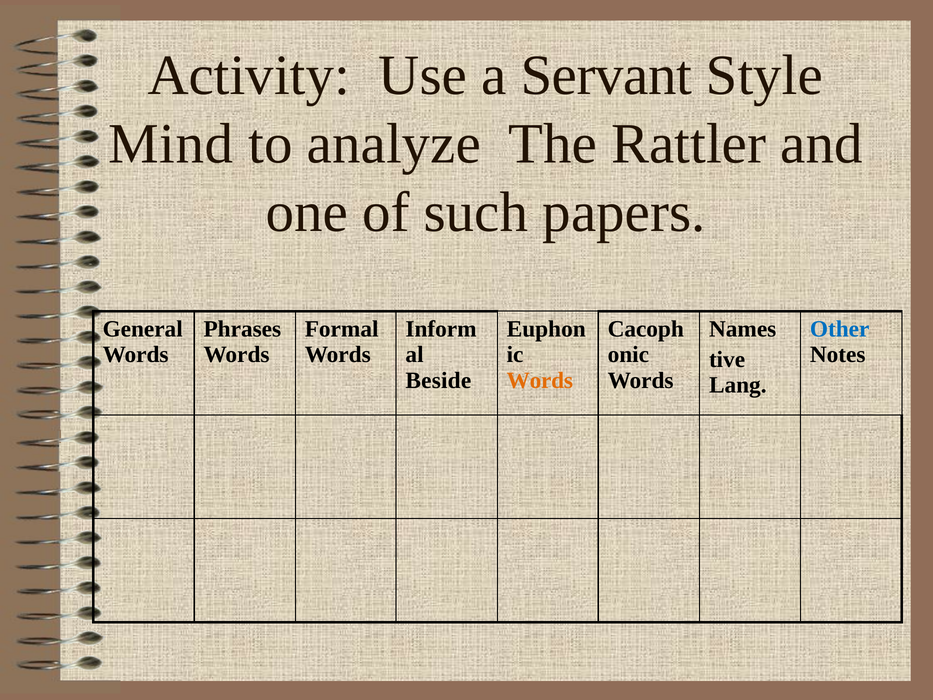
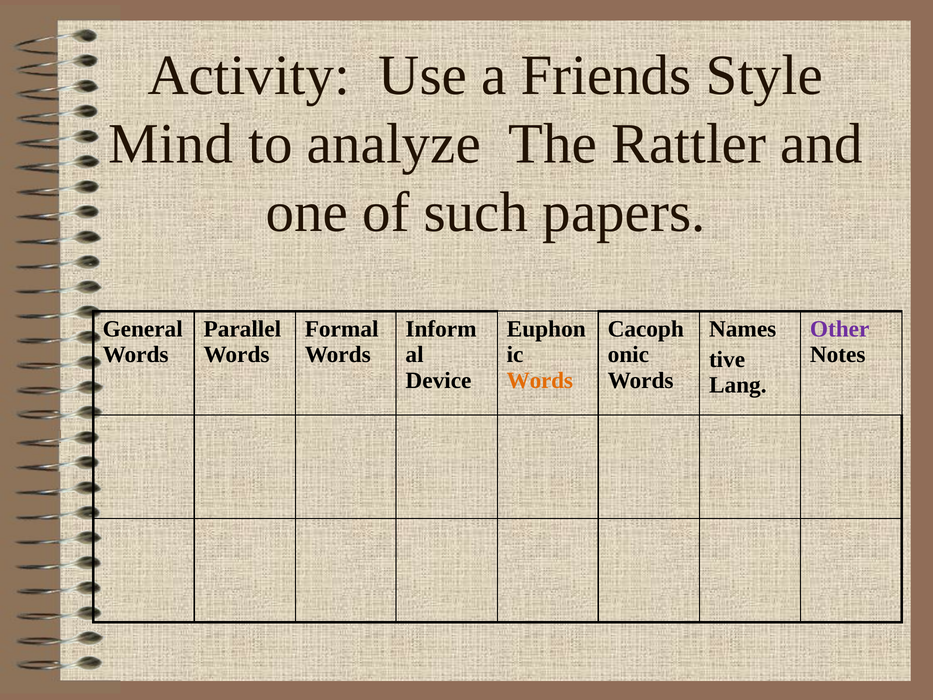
Servant: Servant -> Friends
Phrases: Phrases -> Parallel
Other colour: blue -> purple
Beside: Beside -> Device
